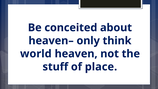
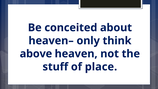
world: world -> above
